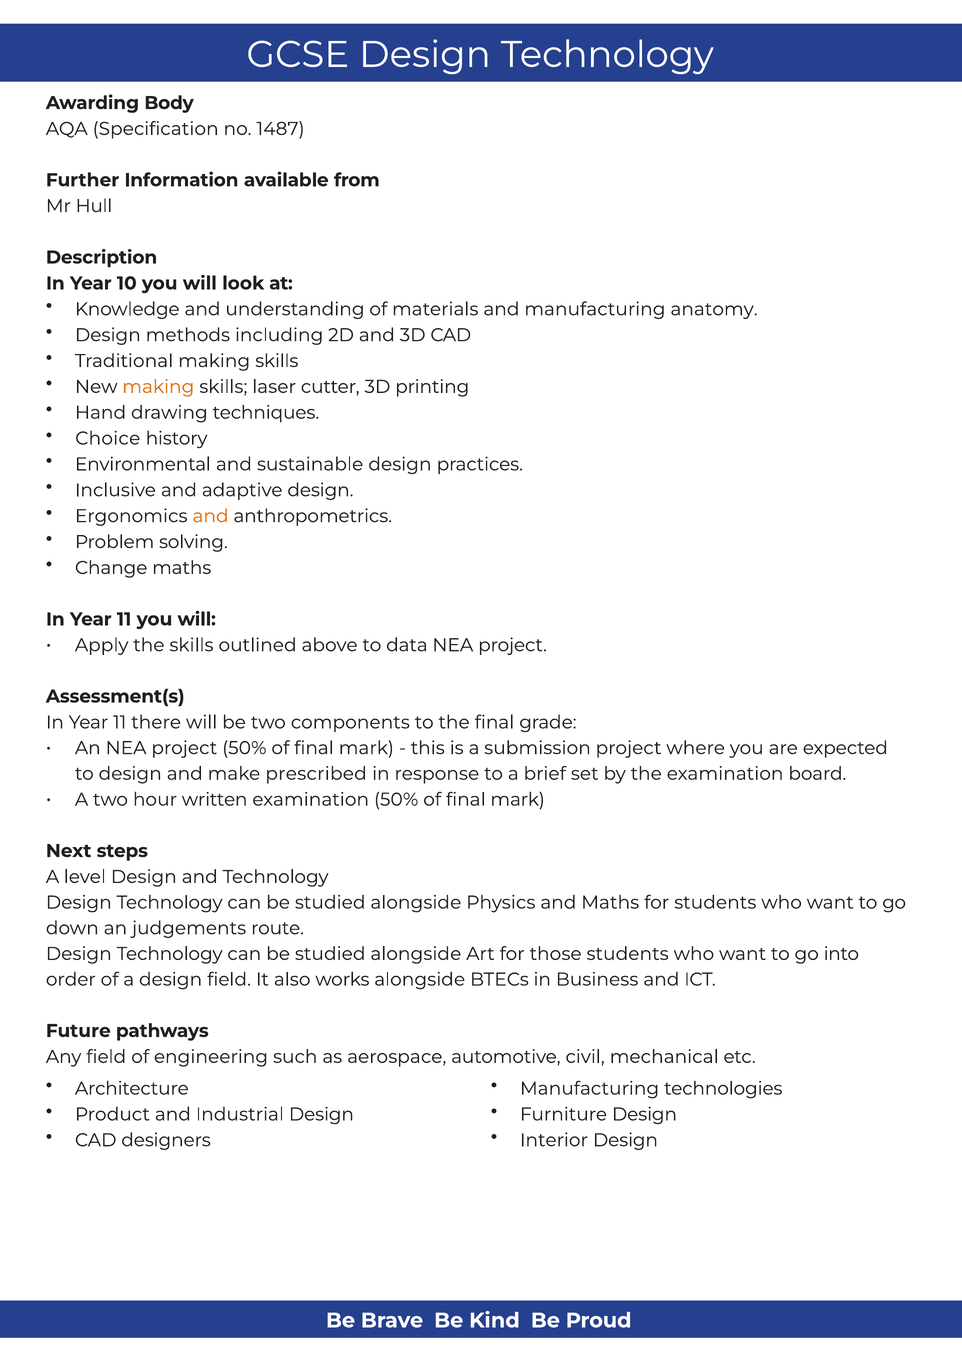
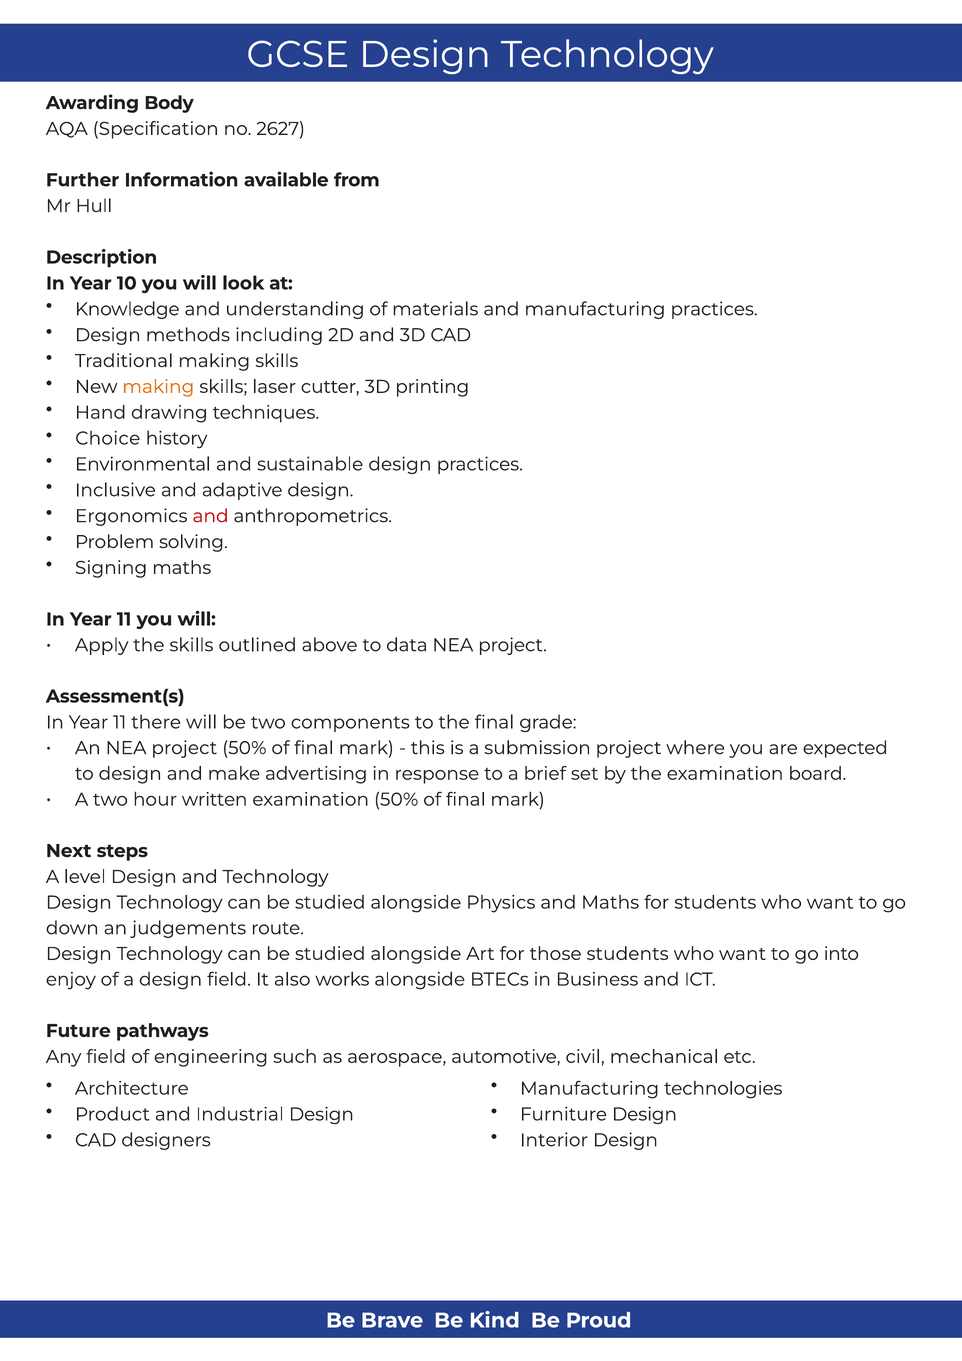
1487: 1487 -> 2627
manufacturing anatomy: anatomy -> practices
and at (211, 516) colour: orange -> red
Change: Change -> Signing
prescribed: prescribed -> advertising
order: order -> enjoy
